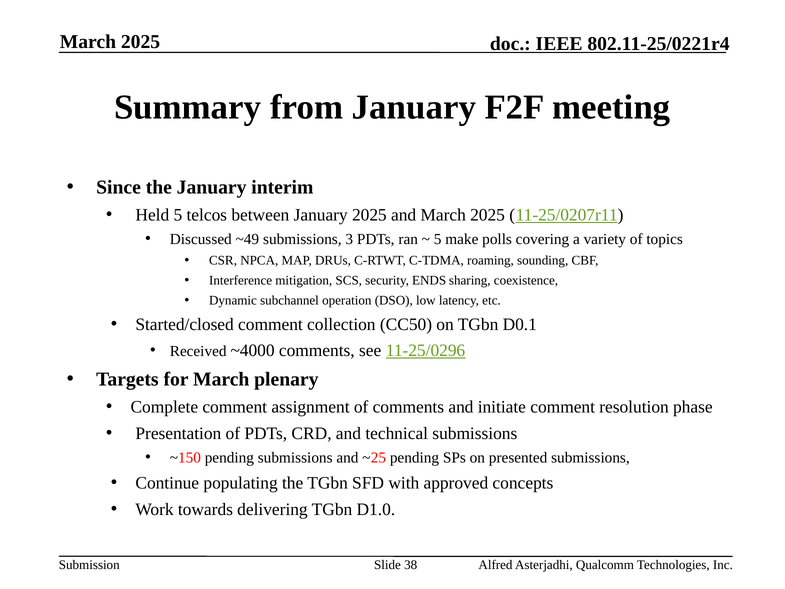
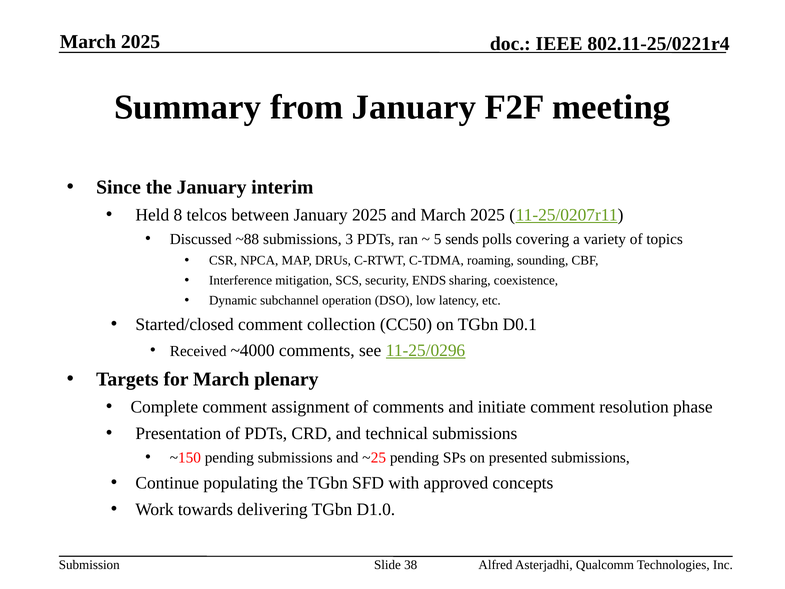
Held 5: 5 -> 8
~49: ~49 -> ~88
make: make -> sends
